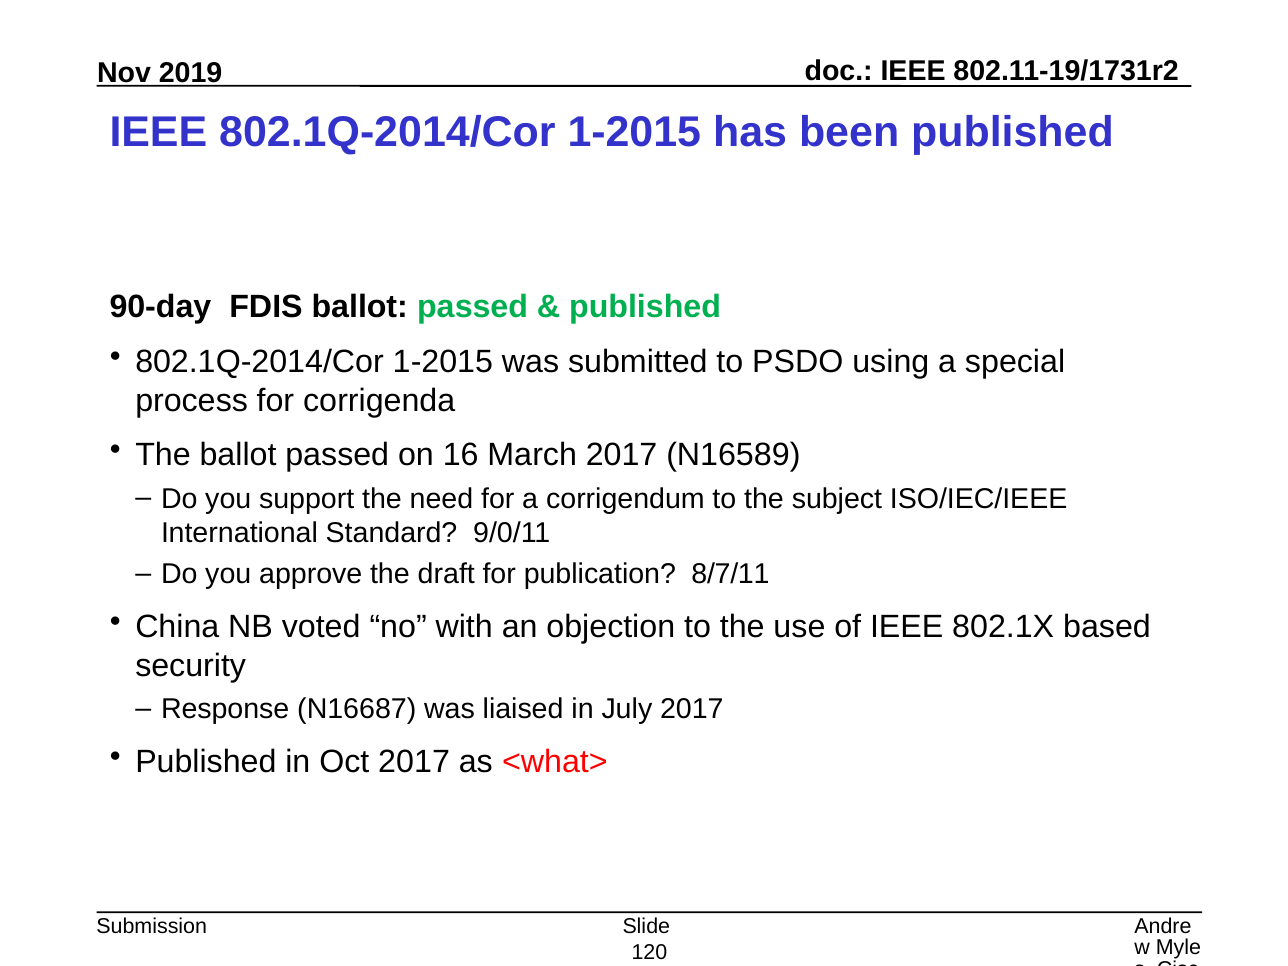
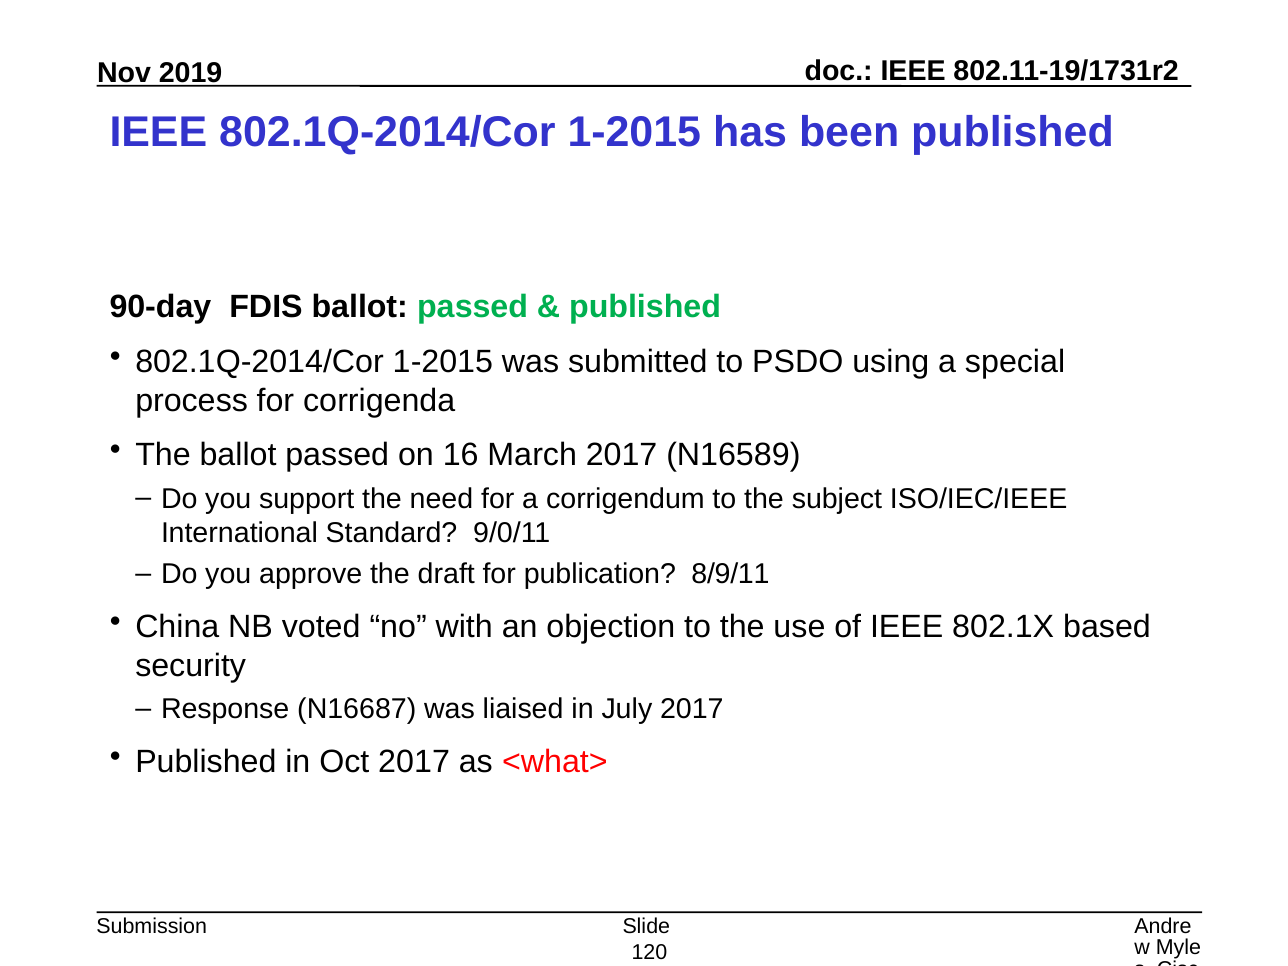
8/7/11: 8/7/11 -> 8/9/11
